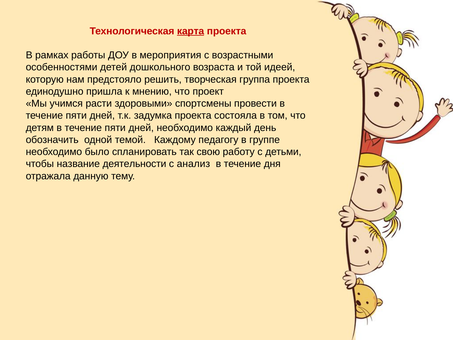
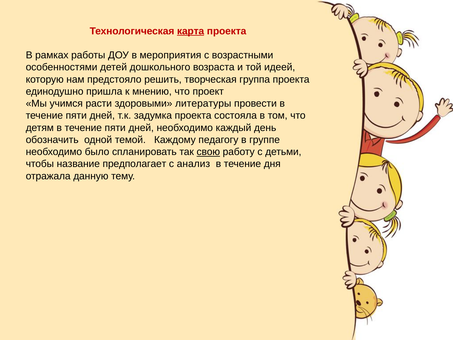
спортсмены: спортсмены -> литературы
свою underline: none -> present
деятельности: деятельности -> предполагает
